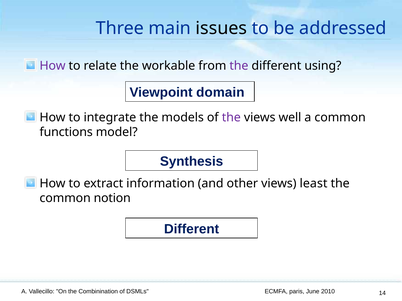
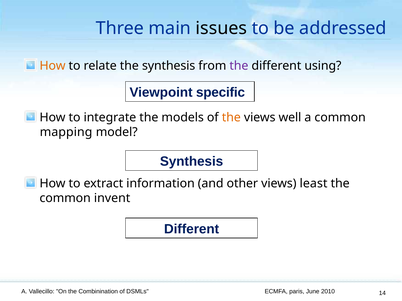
How at (53, 66) colour: purple -> orange
the workable: workable -> synthesis
domain: domain -> specific
the at (231, 118) colour: purple -> orange
functions: functions -> mapping
notion: notion -> invent
